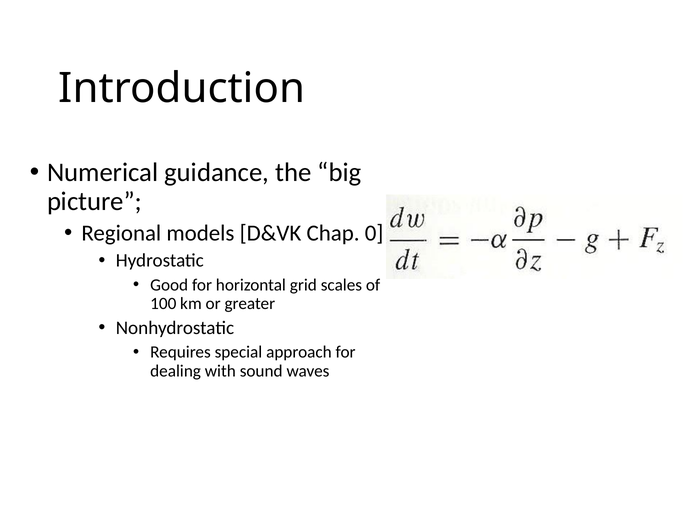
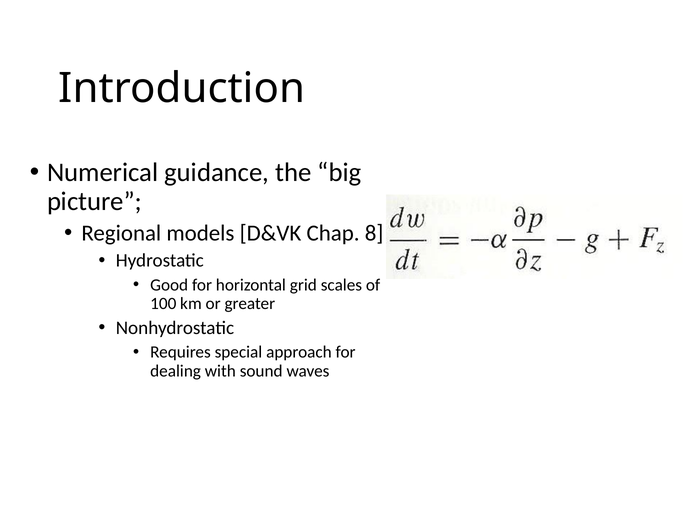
0: 0 -> 8
